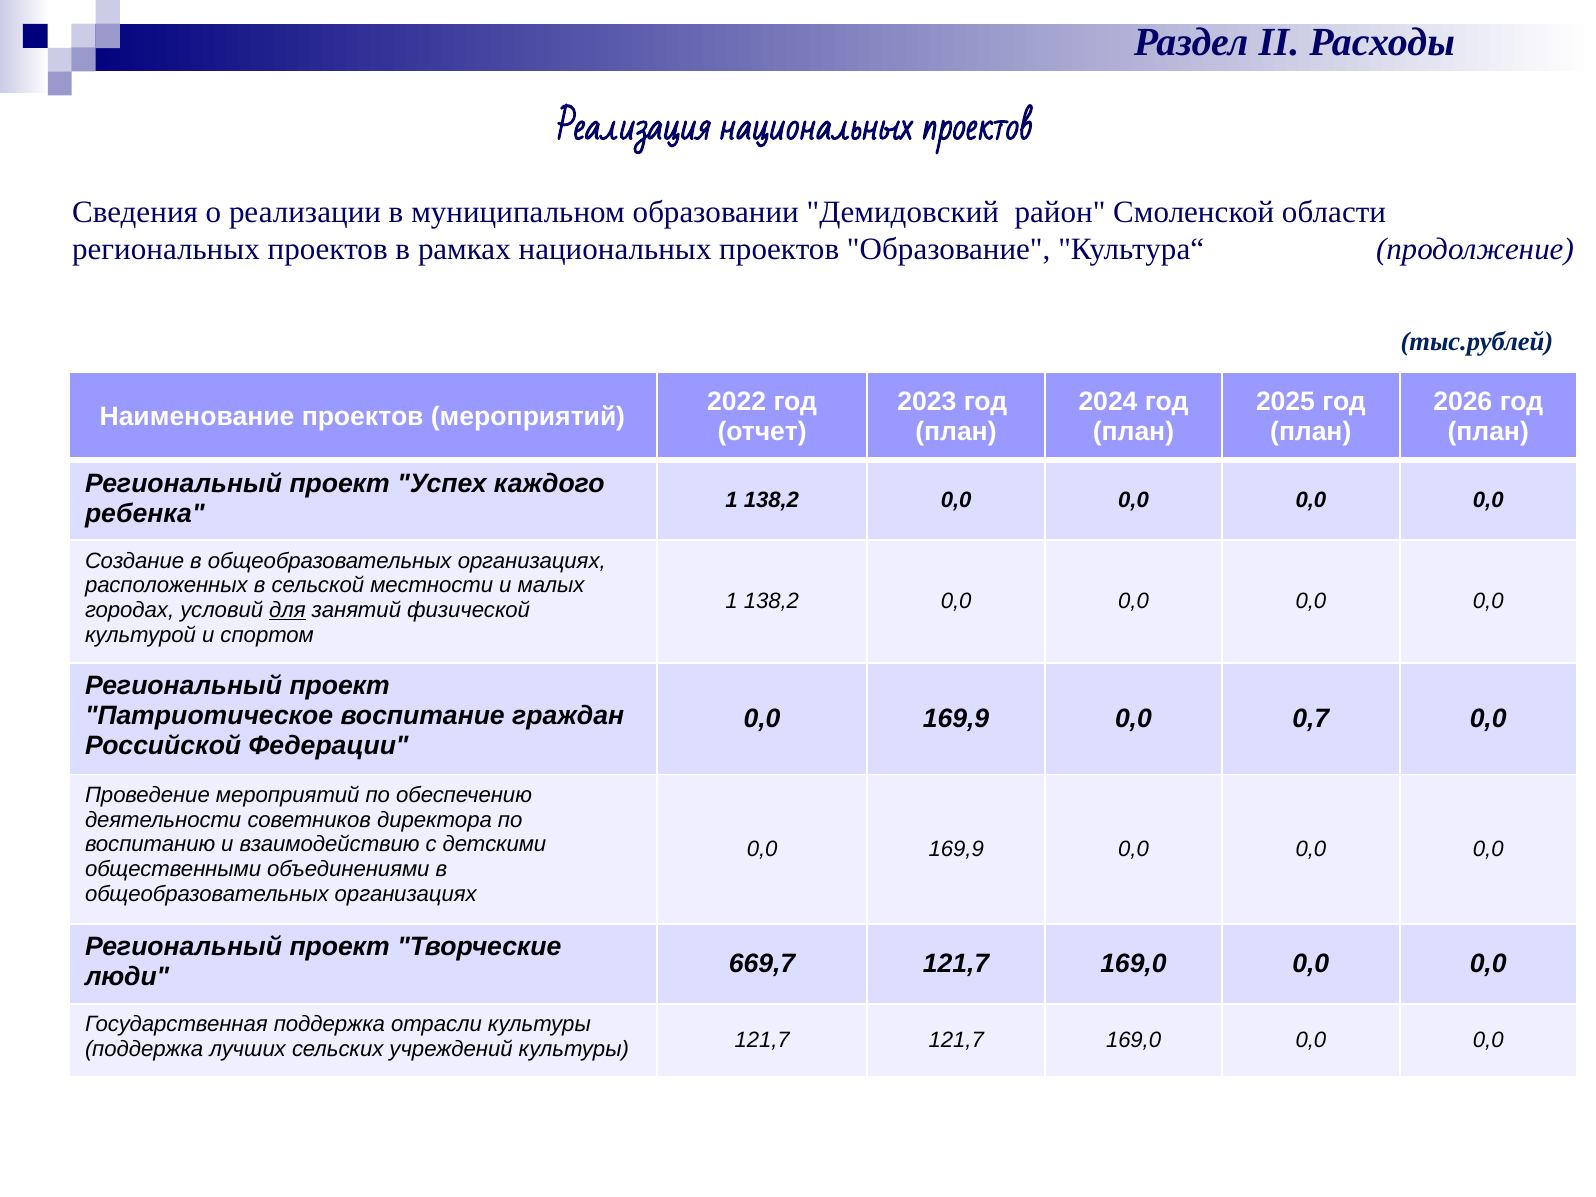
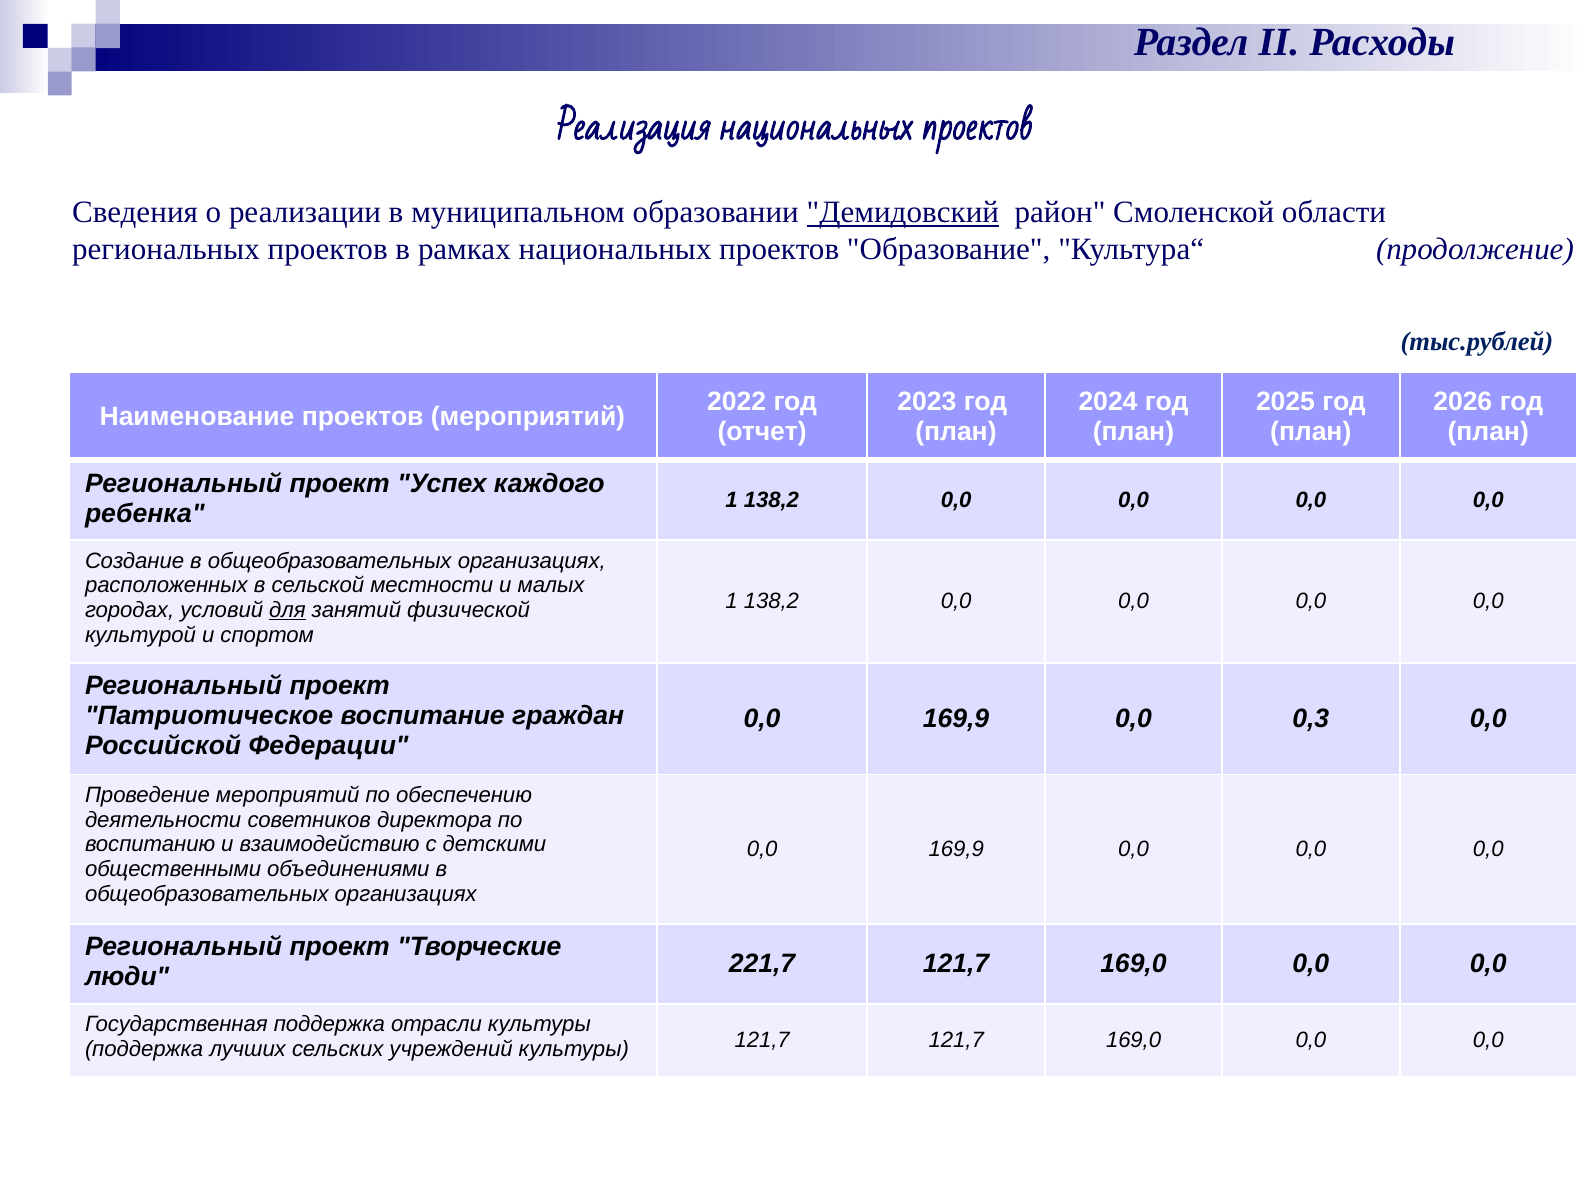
Демидовский underline: none -> present
0,7: 0,7 -> 0,3
669,7: 669,7 -> 221,7
